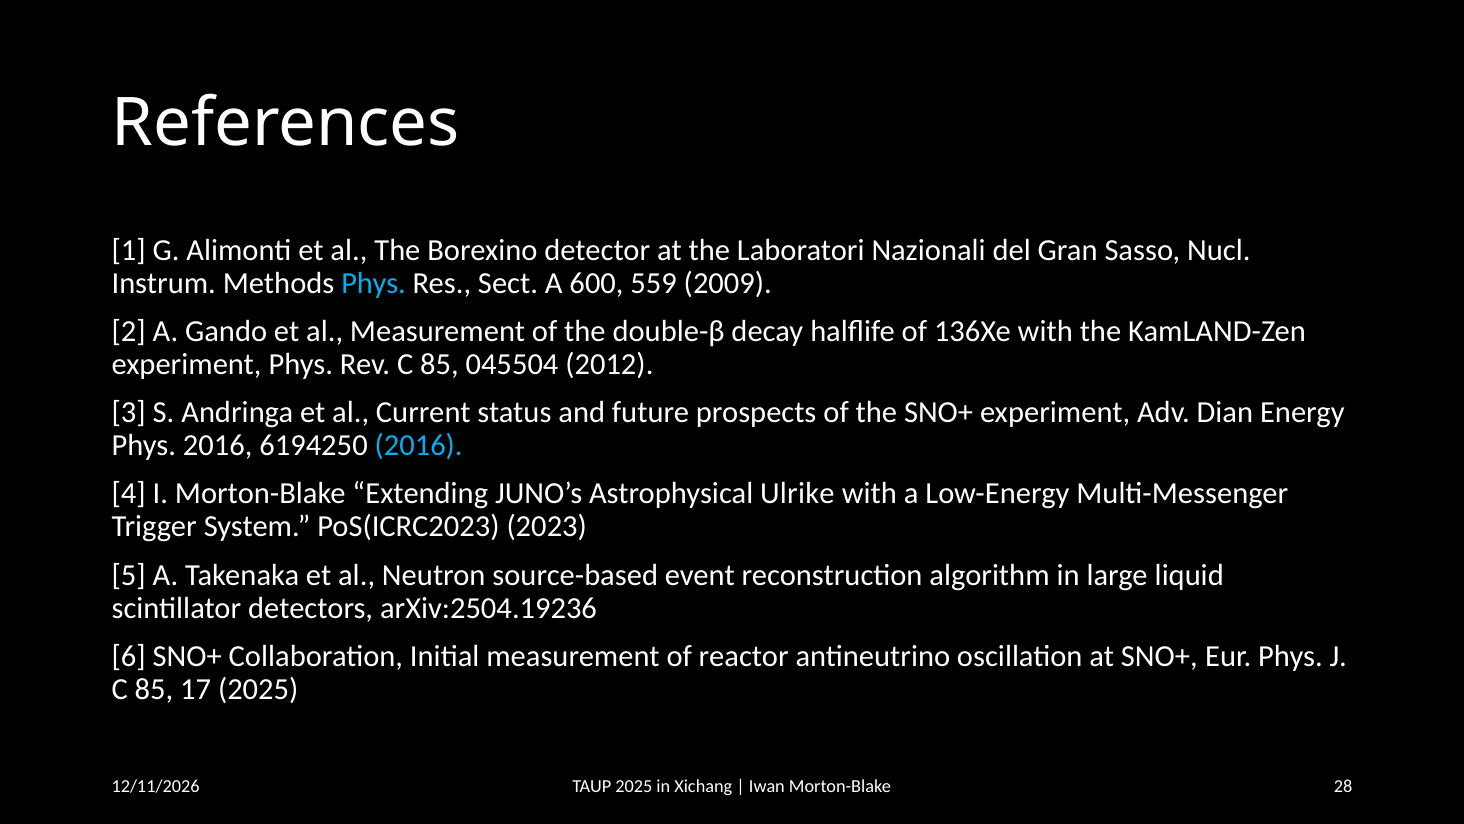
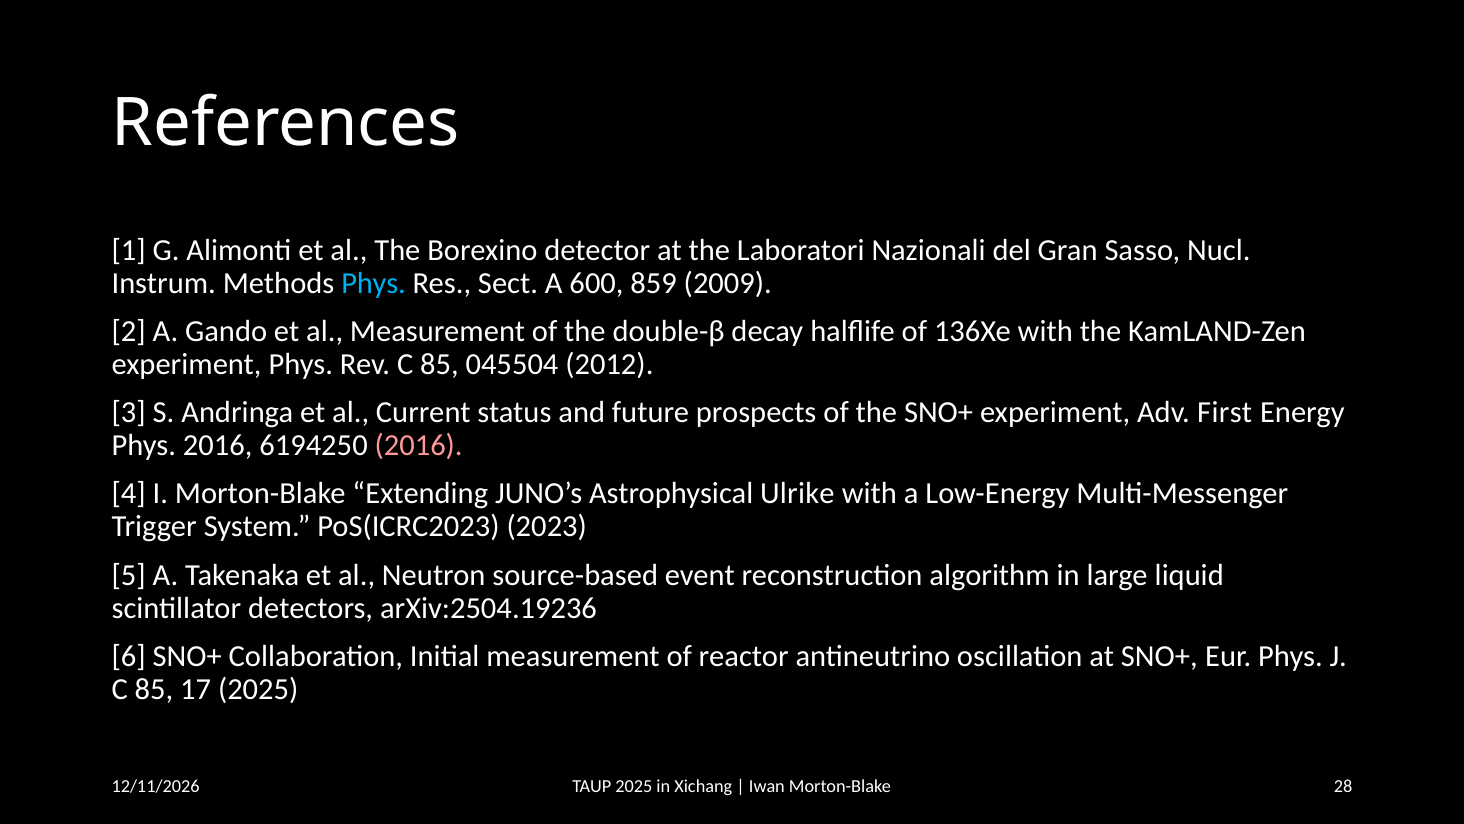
559: 559 -> 859
Dian: Dian -> First
2016 at (419, 445) colour: light blue -> pink
